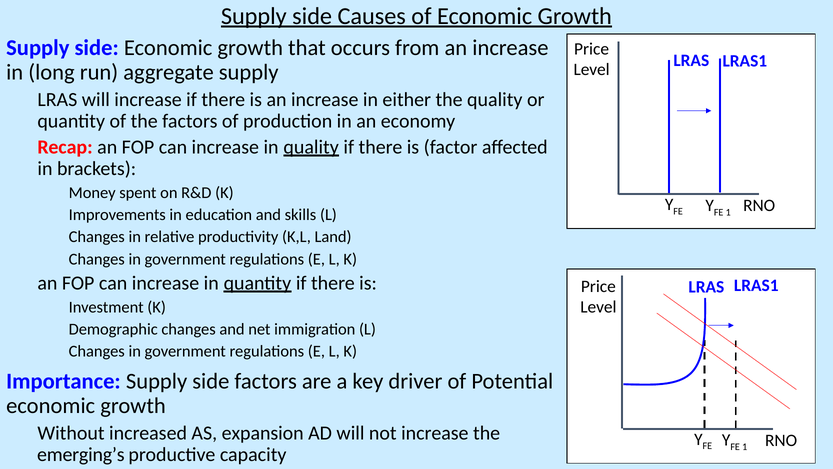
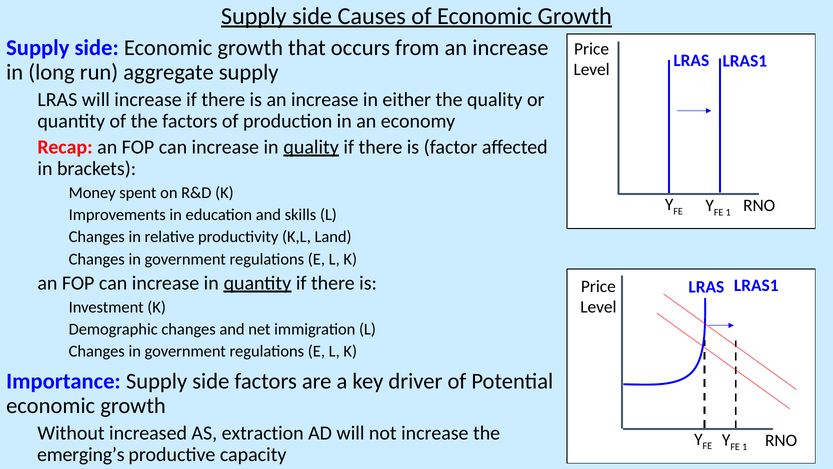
expansion: expansion -> extraction
